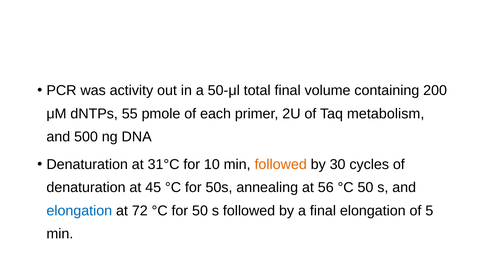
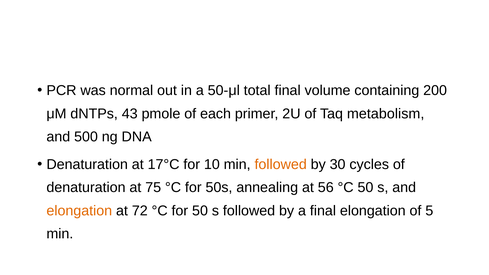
activity: activity -> normal
55: 55 -> 43
31°C: 31°C -> 17°C
45: 45 -> 75
elongation at (79, 211) colour: blue -> orange
